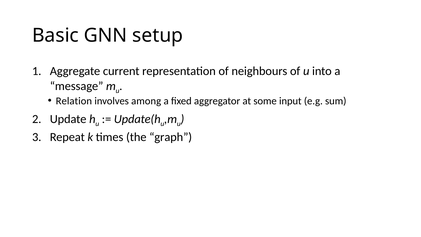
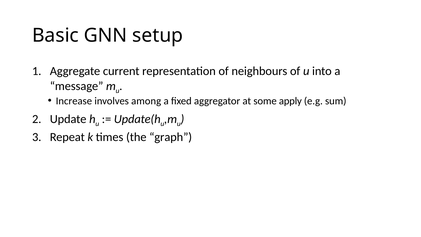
Relation: Relation -> Increase
input: input -> apply
